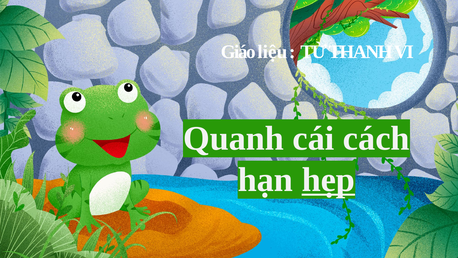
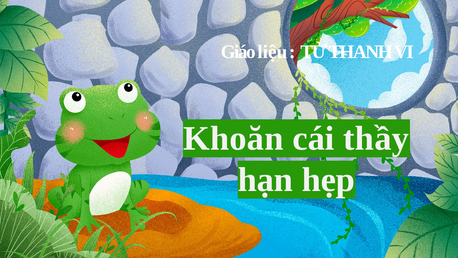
Quanh: Quanh -> Khoăn
cách: cách -> thầy
hẹp underline: present -> none
